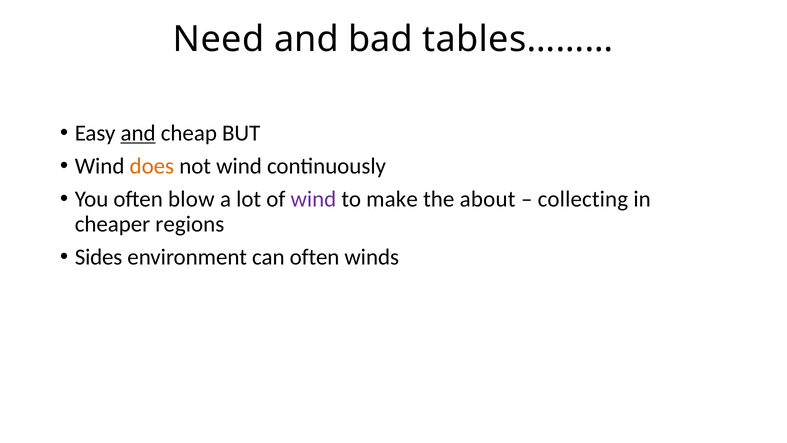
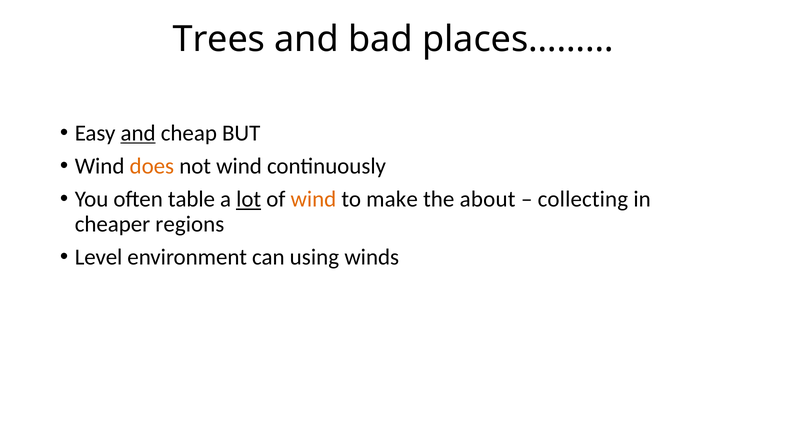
Need: Need -> Trees
tables………: tables……… -> places………
blow: blow -> table
lot underline: none -> present
wind at (313, 199) colour: purple -> orange
Sides: Sides -> Level
can often: often -> using
